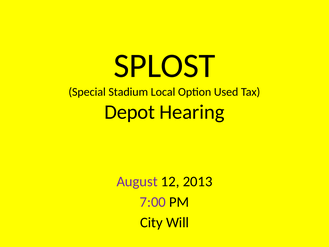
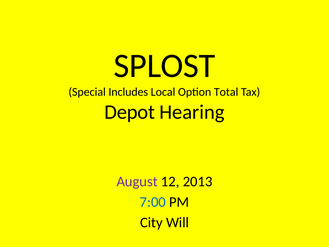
Stadium: Stadium -> Includes
Used: Used -> Total
7:00 colour: purple -> blue
